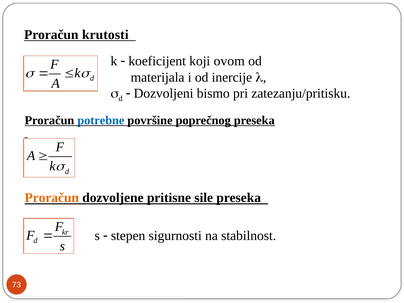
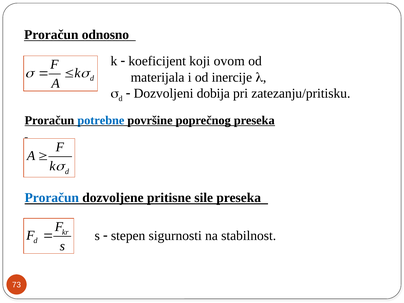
krutosti: krutosti -> odnosno
bismo: bismo -> dobija
Proračun at (52, 198) colour: orange -> blue
